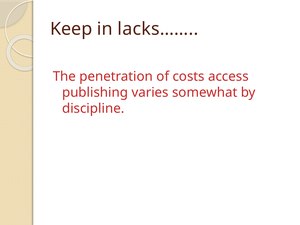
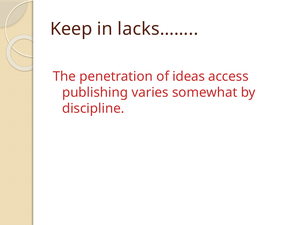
costs: costs -> ideas
